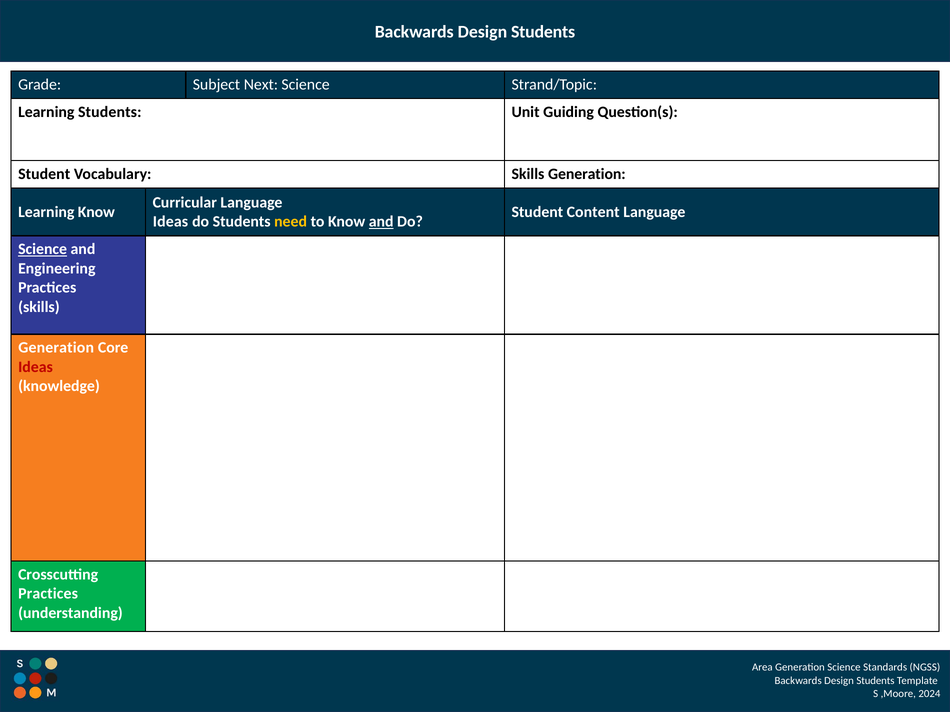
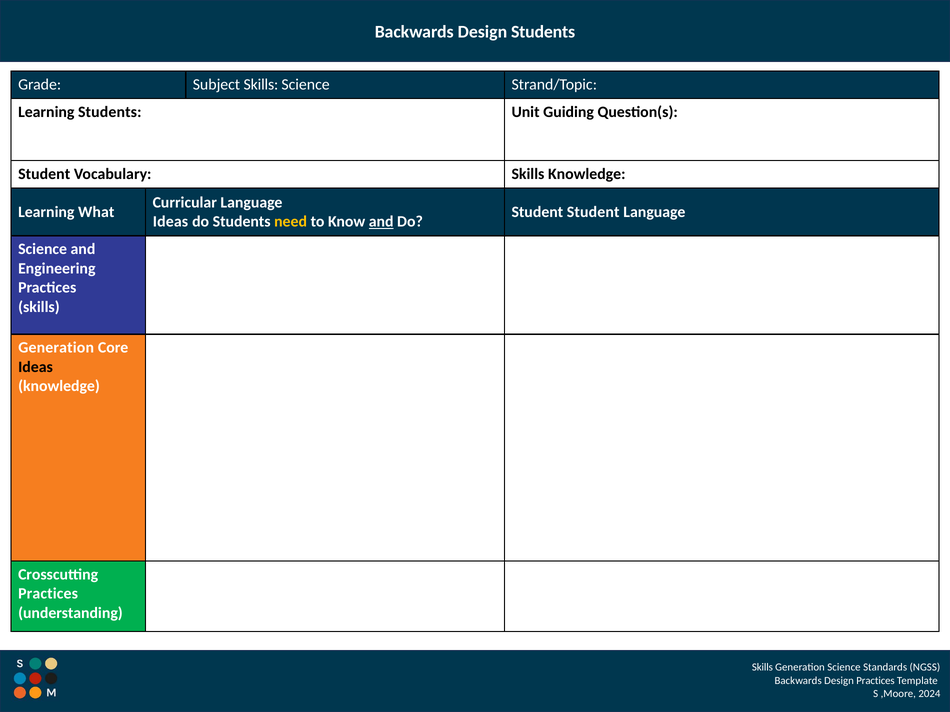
Subject Next: Next -> Skills
Vocabulary Skills Generation: Generation -> Knowledge
Learning Know: Know -> What
Student Content: Content -> Student
Science at (43, 249) underline: present -> none
Ideas at (36, 367) colour: red -> black
Area at (762, 668): Area -> Skills
Students at (875, 681): Students -> Practices
